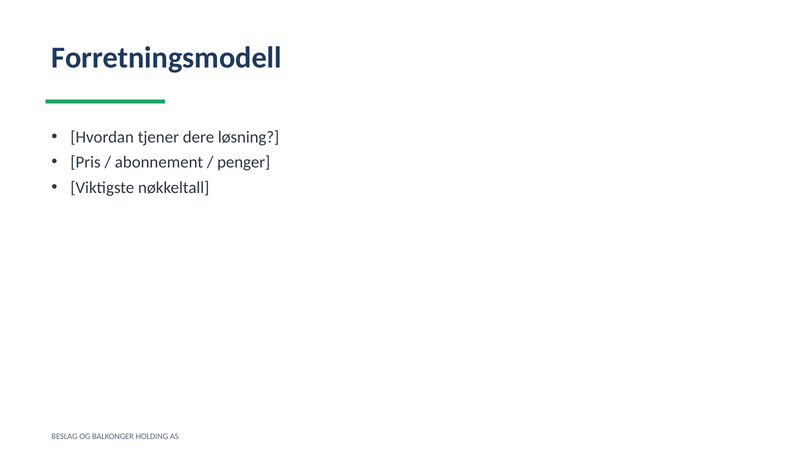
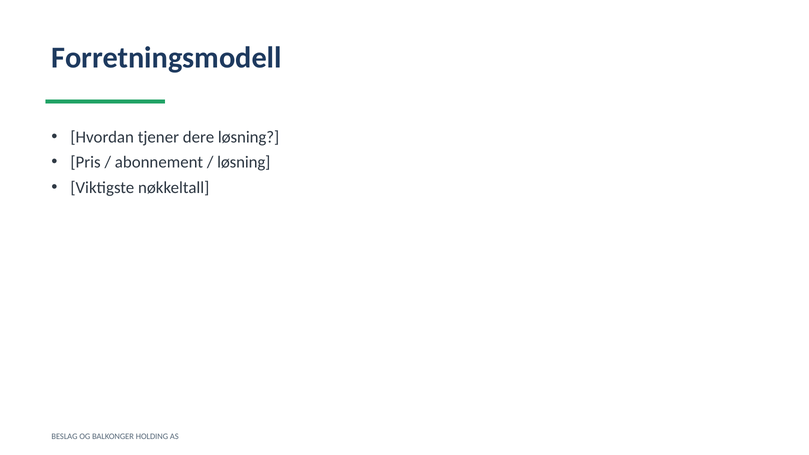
penger at (244, 162): penger -> løsning
